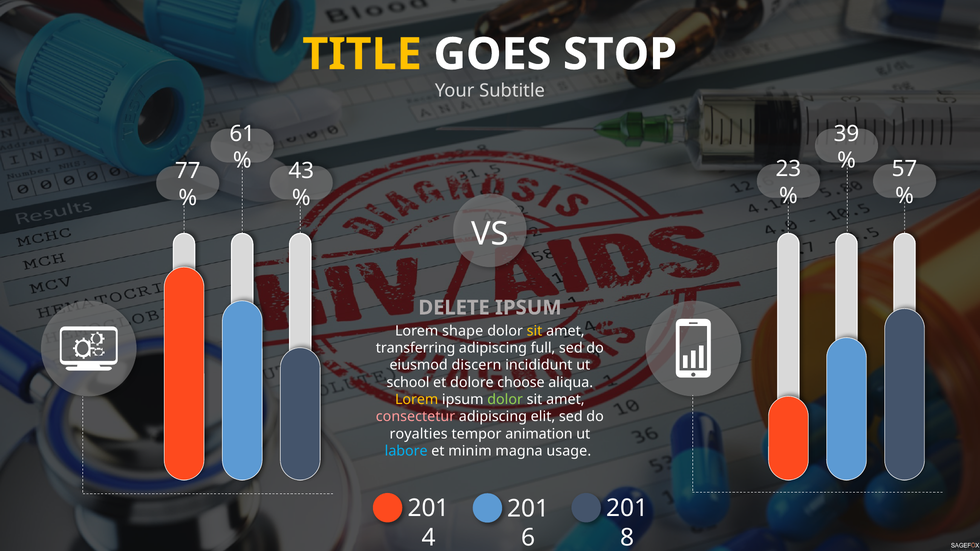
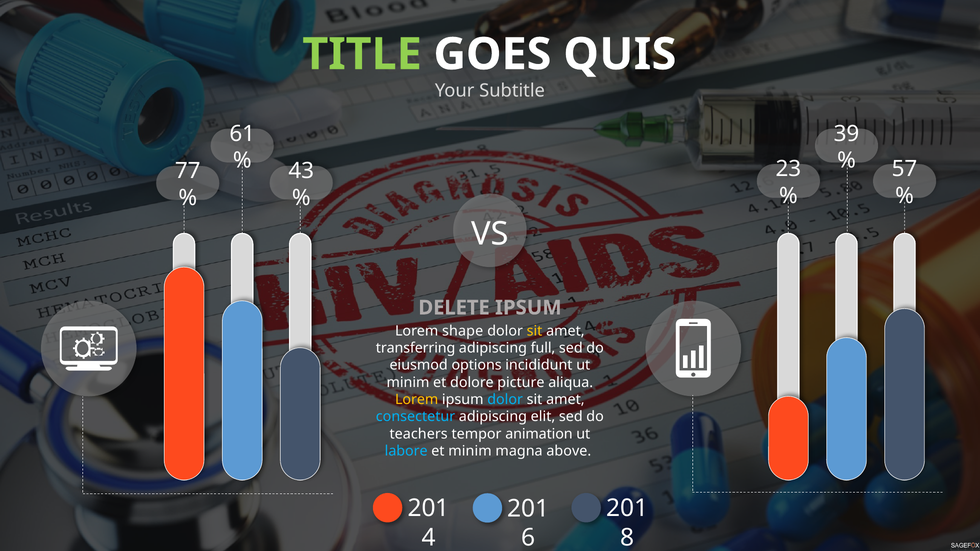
TITLE colour: yellow -> light green
STOP: STOP -> QUIS
discern: discern -> options
school at (408, 383): school -> minim
choose: choose -> picture
dolor at (505, 400) colour: light green -> light blue
consectetur colour: pink -> light blue
royalties: royalties -> teachers
usage: usage -> above
